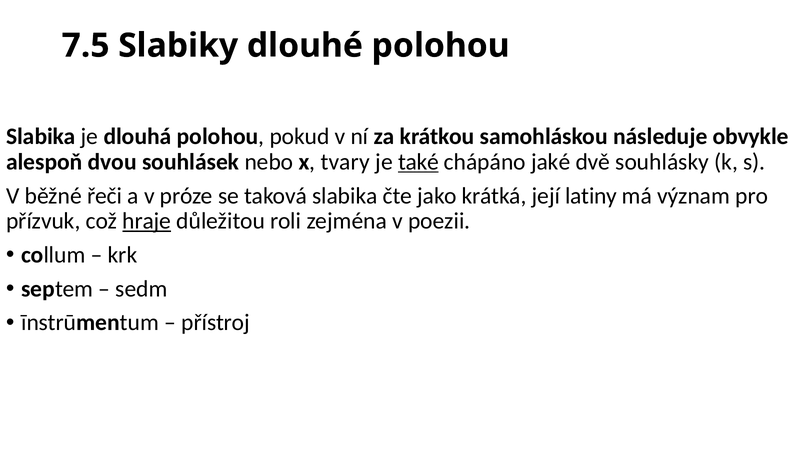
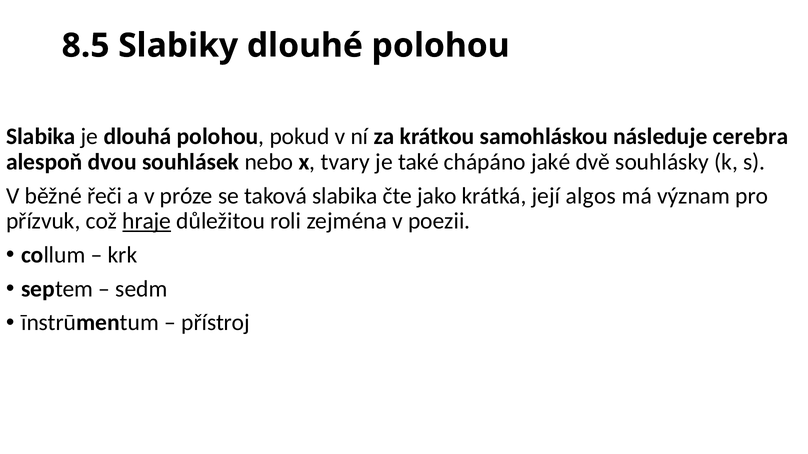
7.5: 7.5 -> 8.5
obvykle: obvykle -> cerebra
také underline: present -> none
latiny: latiny -> algos
